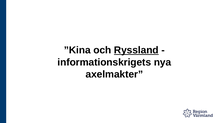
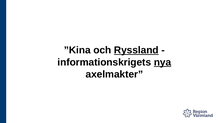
nya underline: none -> present
